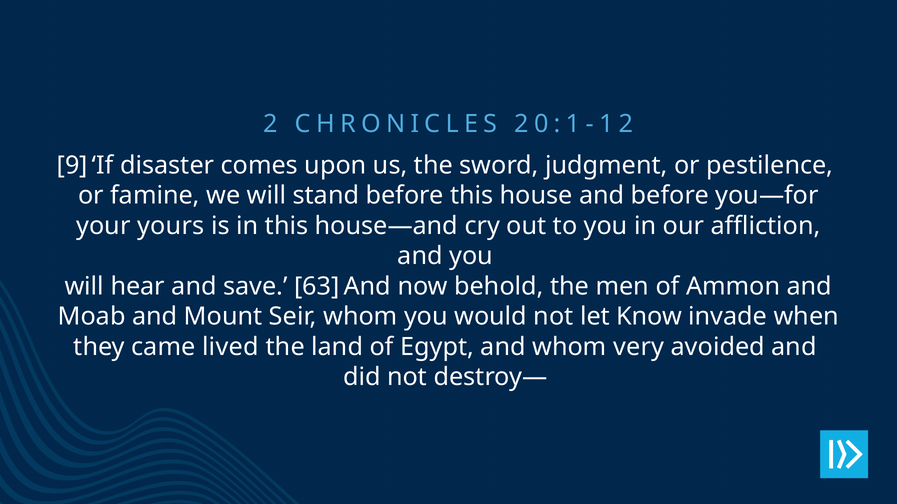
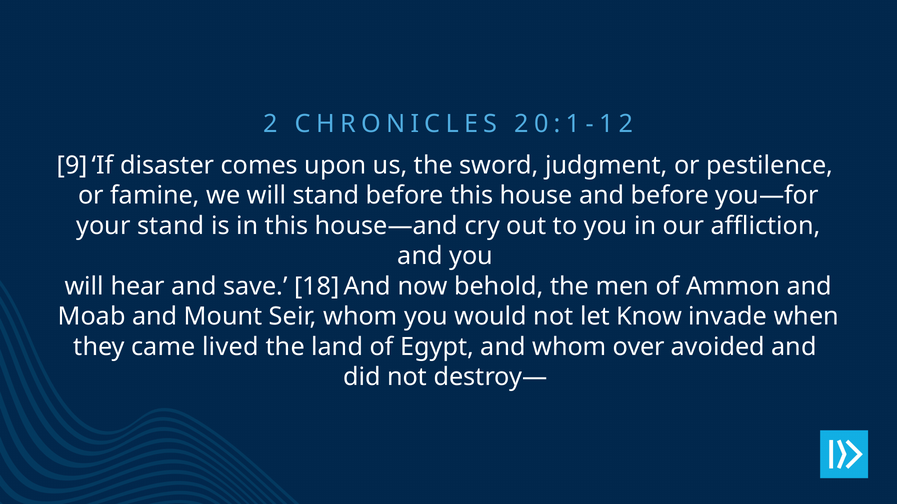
your yours: yours -> stand
63: 63 -> 18
very: very -> over
